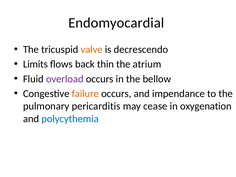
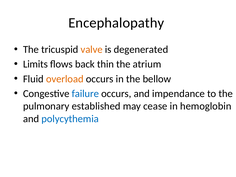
Endomyocardial: Endomyocardial -> Encephalopathy
decrescendo: decrescendo -> degenerated
overload colour: purple -> orange
failure colour: orange -> blue
pericarditis: pericarditis -> established
oxygenation: oxygenation -> hemoglobin
